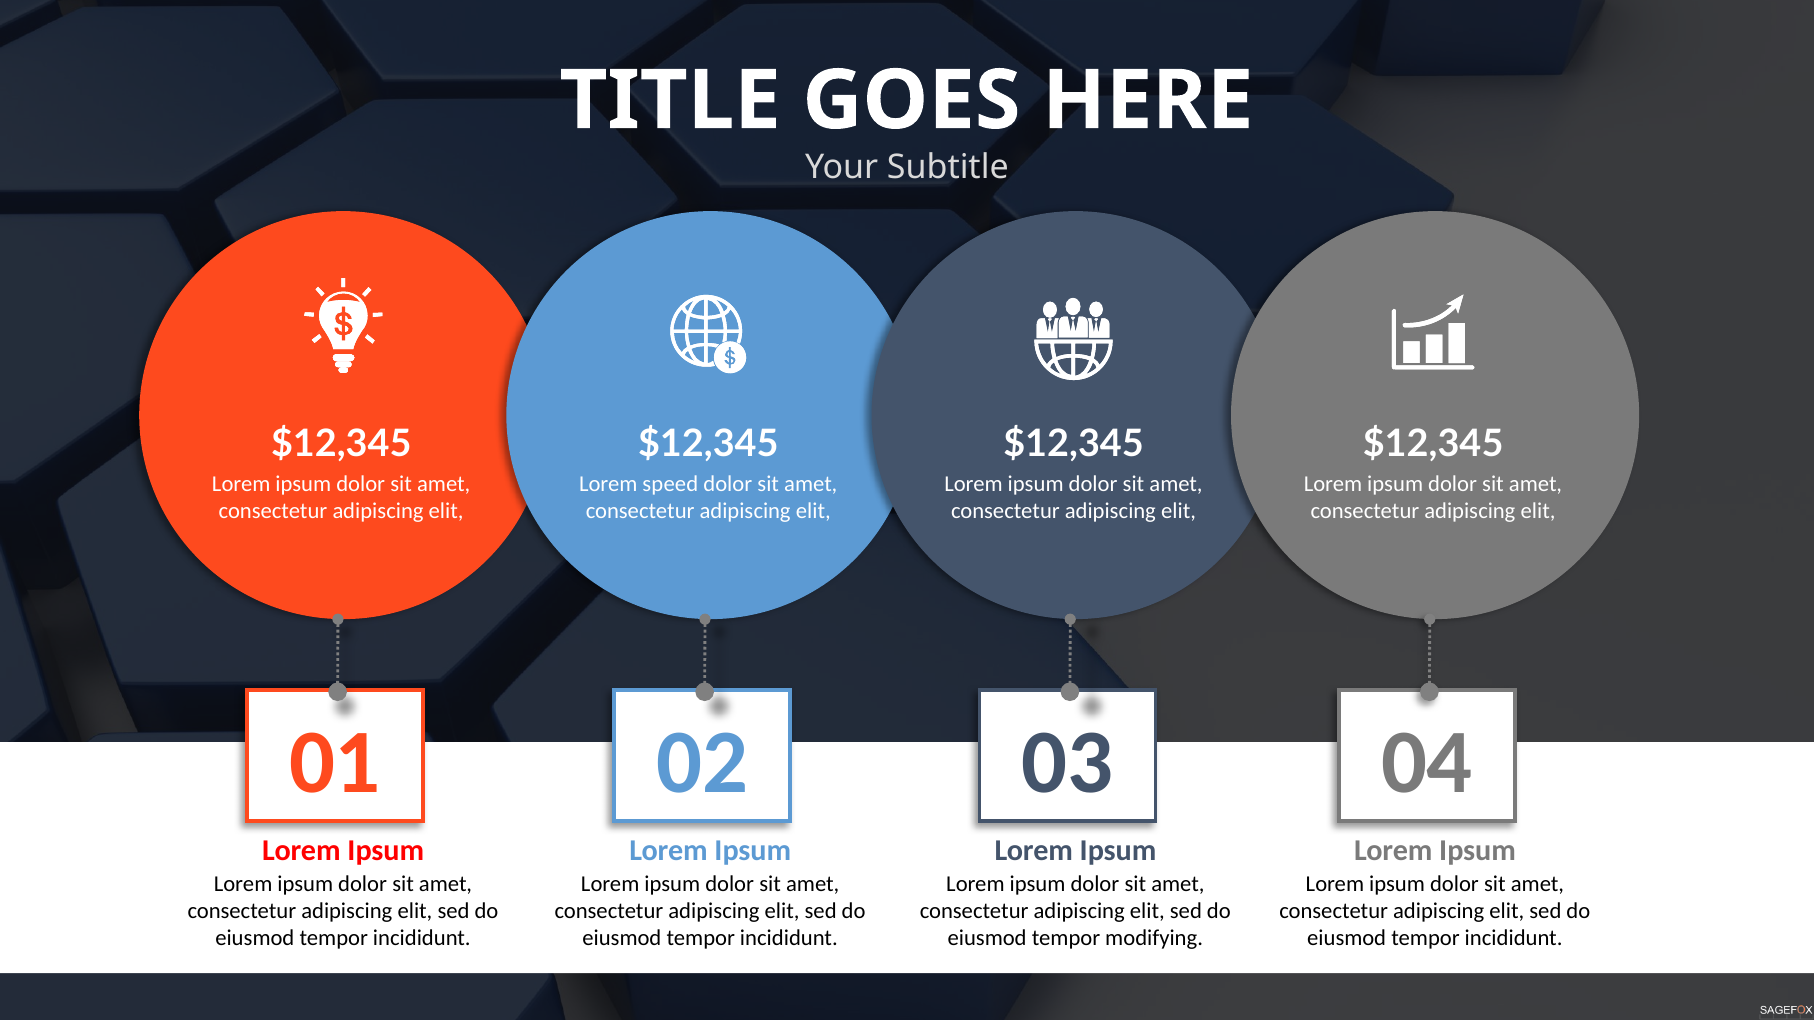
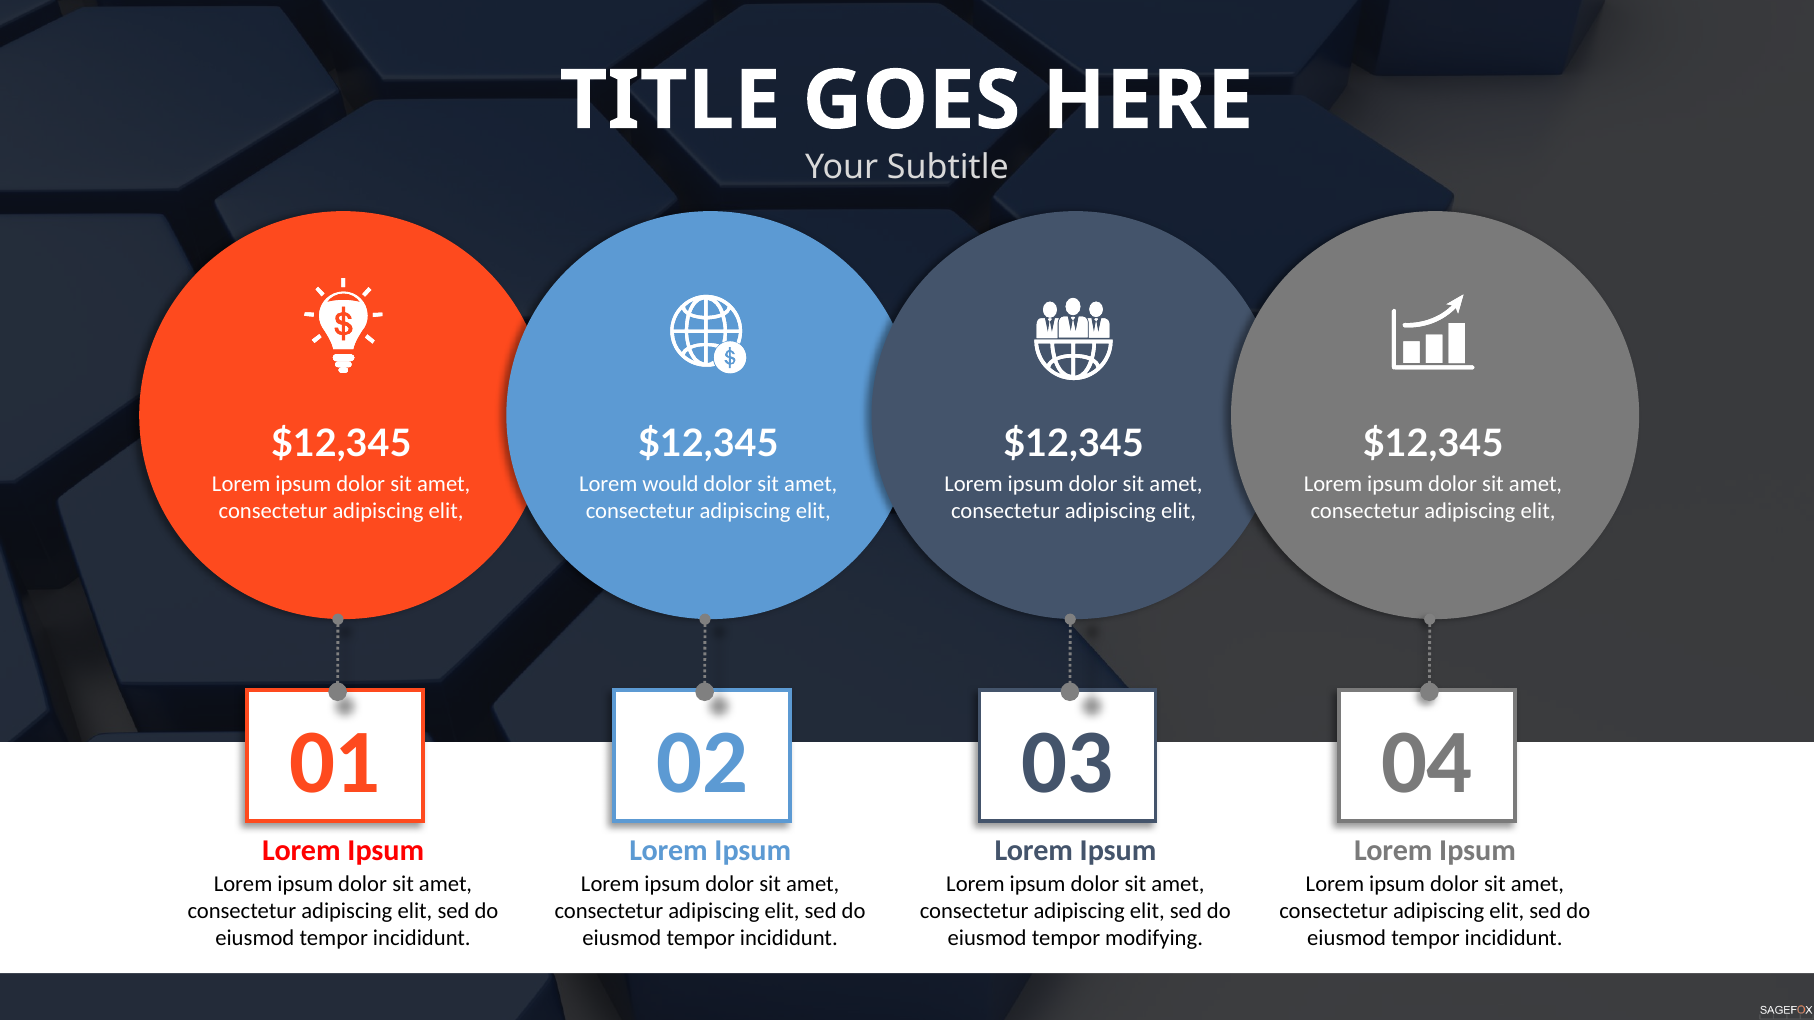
speed: speed -> would
